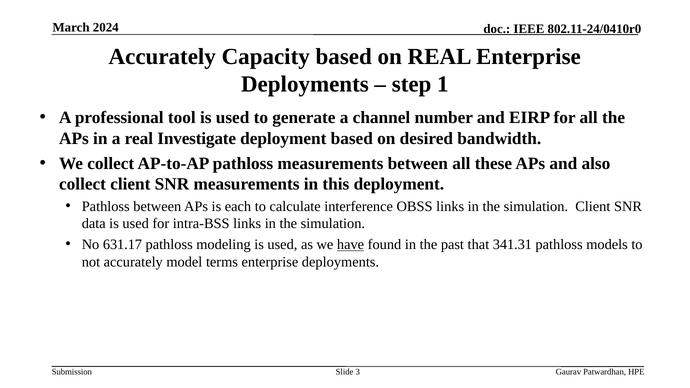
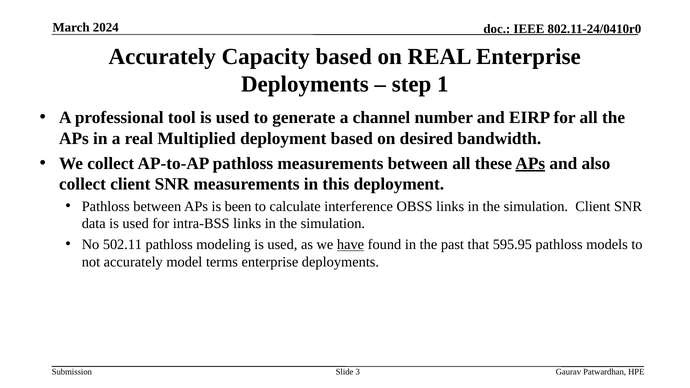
Investigate: Investigate -> Multiplied
APs at (530, 163) underline: none -> present
each: each -> been
631.17: 631.17 -> 502.11
341.31: 341.31 -> 595.95
